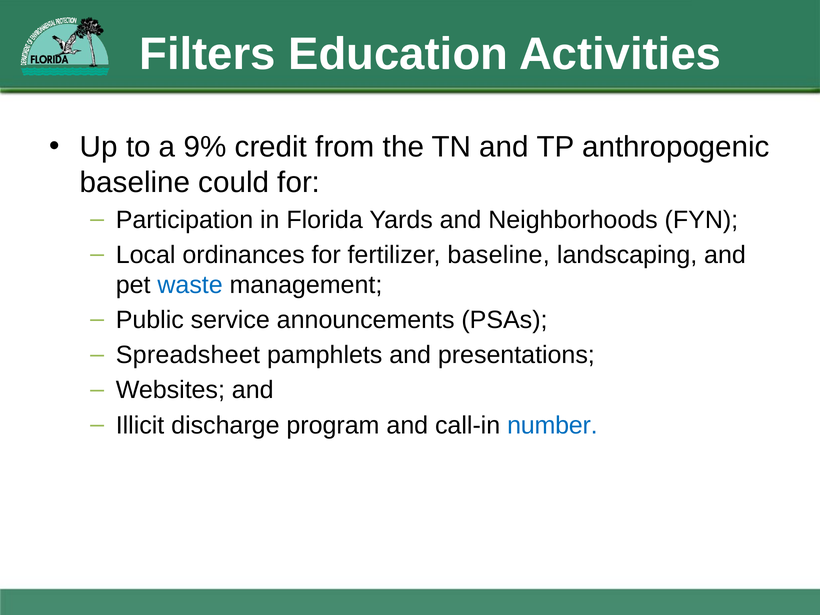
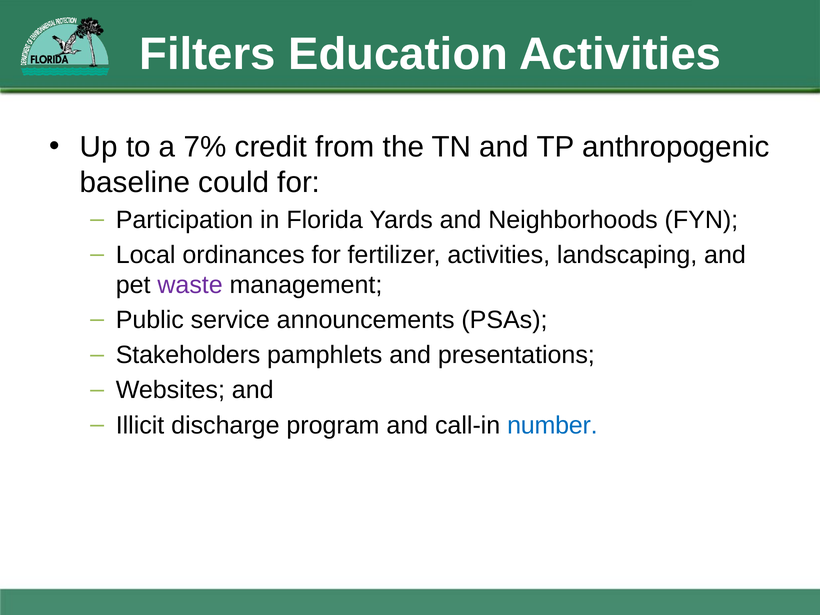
9%: 9% -> 7%
fertilizer baseline: baseline -> activities
waste colour: blue -> purple
Spreadsheet: Spreadsheet -> Stakeholders
